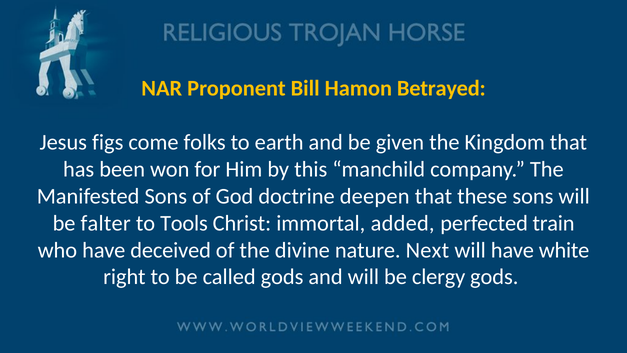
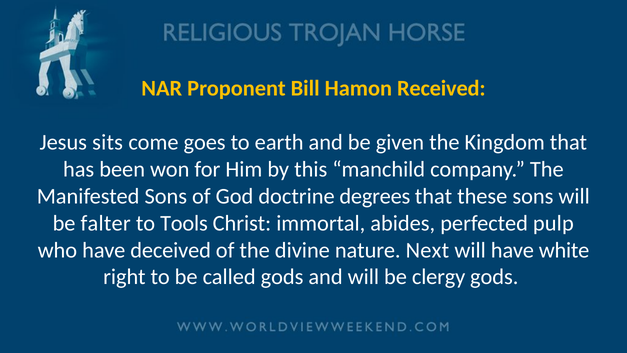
Betrayed: Betrayed -> Received
figs: figs -> sits
folks: folks -> goes
deepen: deepen -> degrees
added: added -> abides
train: train -> pulp
